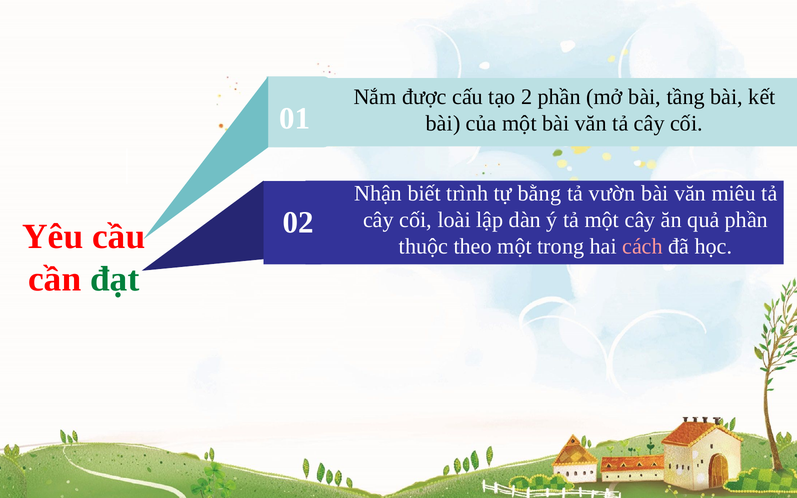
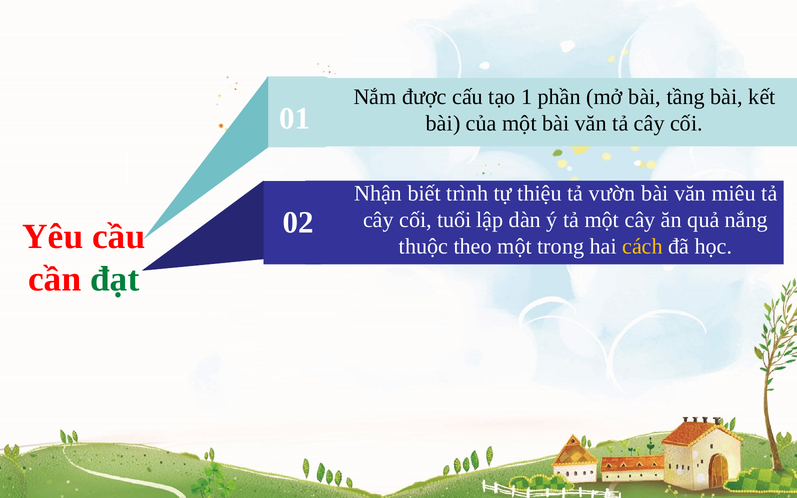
2: 2 -> 1
bằng: bằng -> thiệu
loài: loài -> tuổi
quả phần: phần -> nắng
cách colour: pink -> yellow
